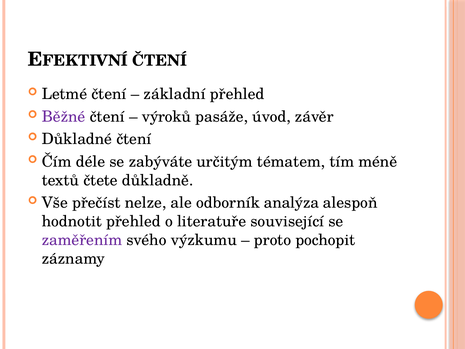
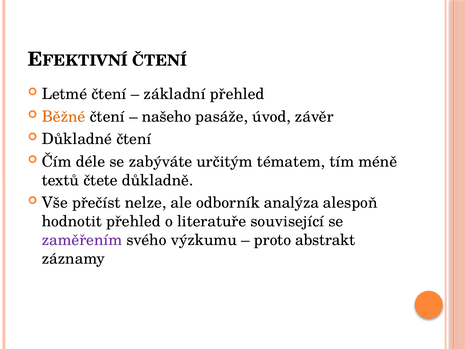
Běžné colour: purple -> orange
výroků: výroků -> našeho
pochopit: pochopit -> abstrakt
